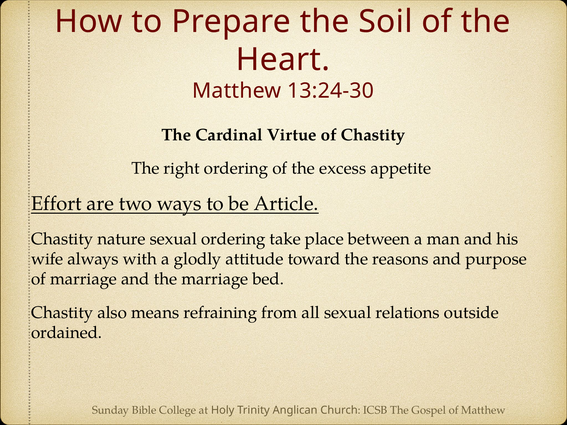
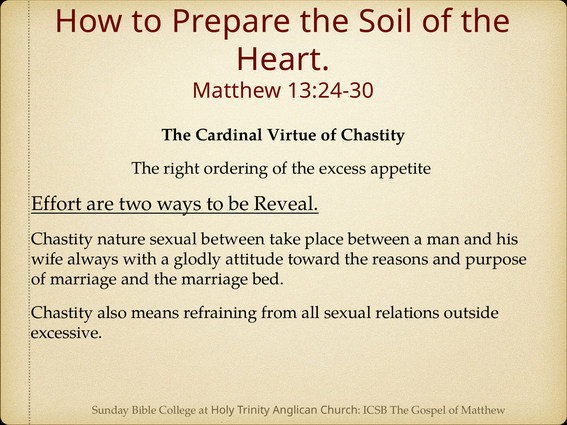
Article: Article -> Reveal
sexual ordering: ordering -> between
ordained: ordained -> excessive
